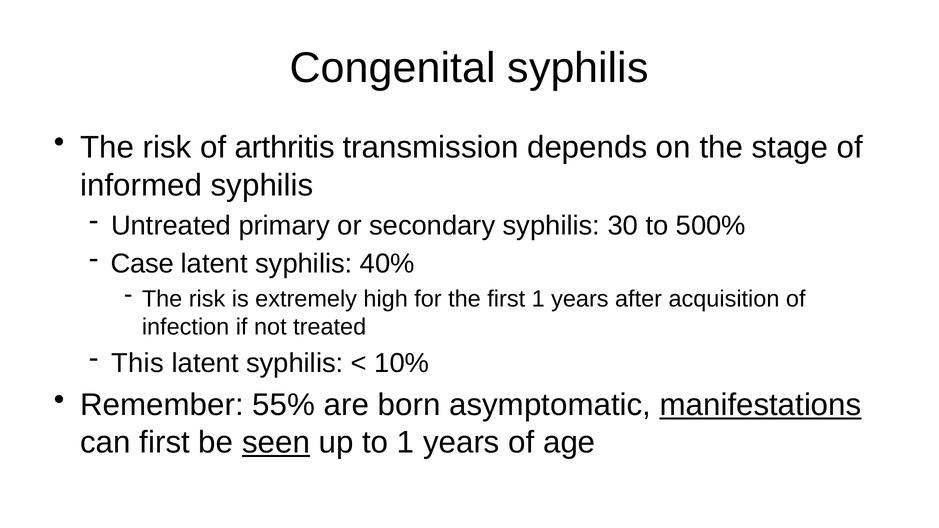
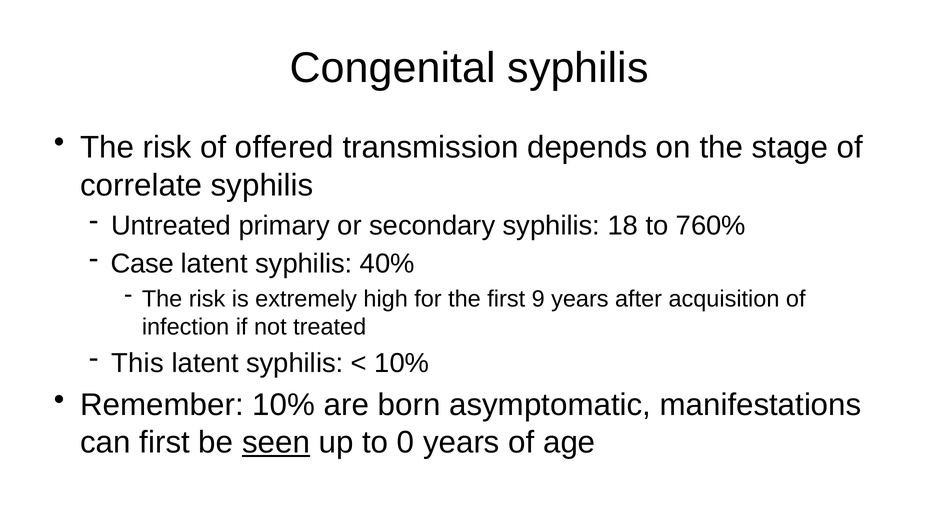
arthritis: arthritis -> offered
informed: informed -> correlate
30: 30 -> 18
500%: 500% -> 760%
first 1: 1 -> 9
Remember 55%: 55% -> 10%
manifestations underline: present -> none
to 1: 1 -> 0
